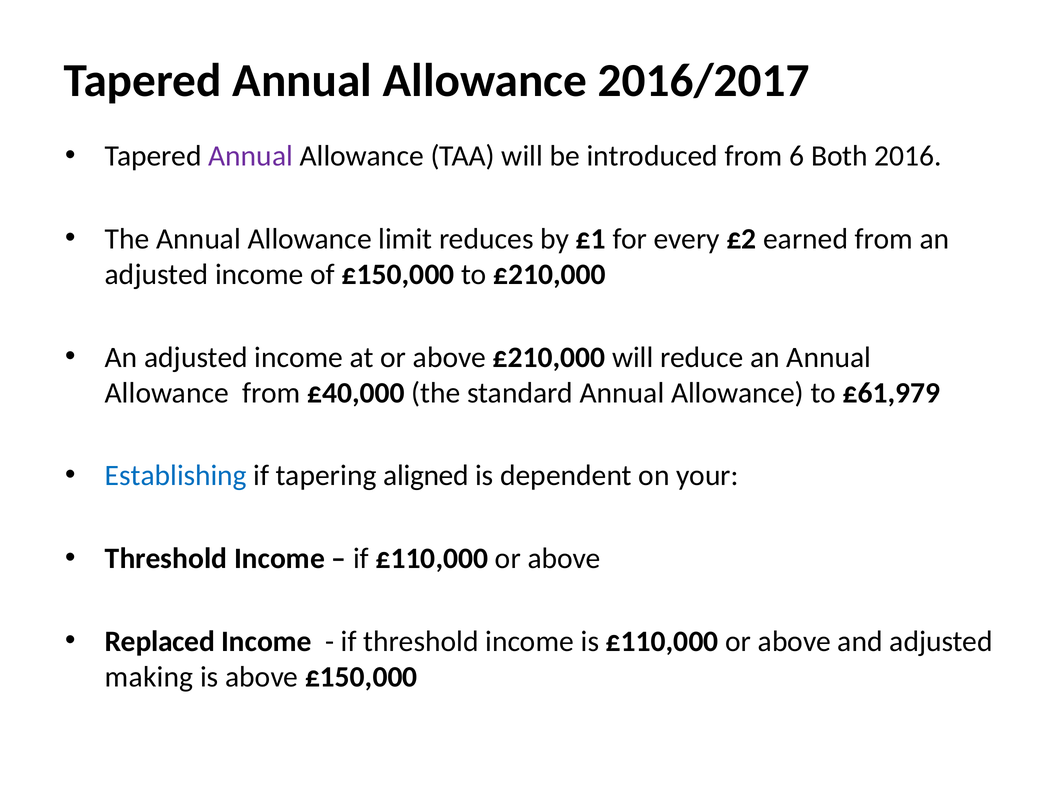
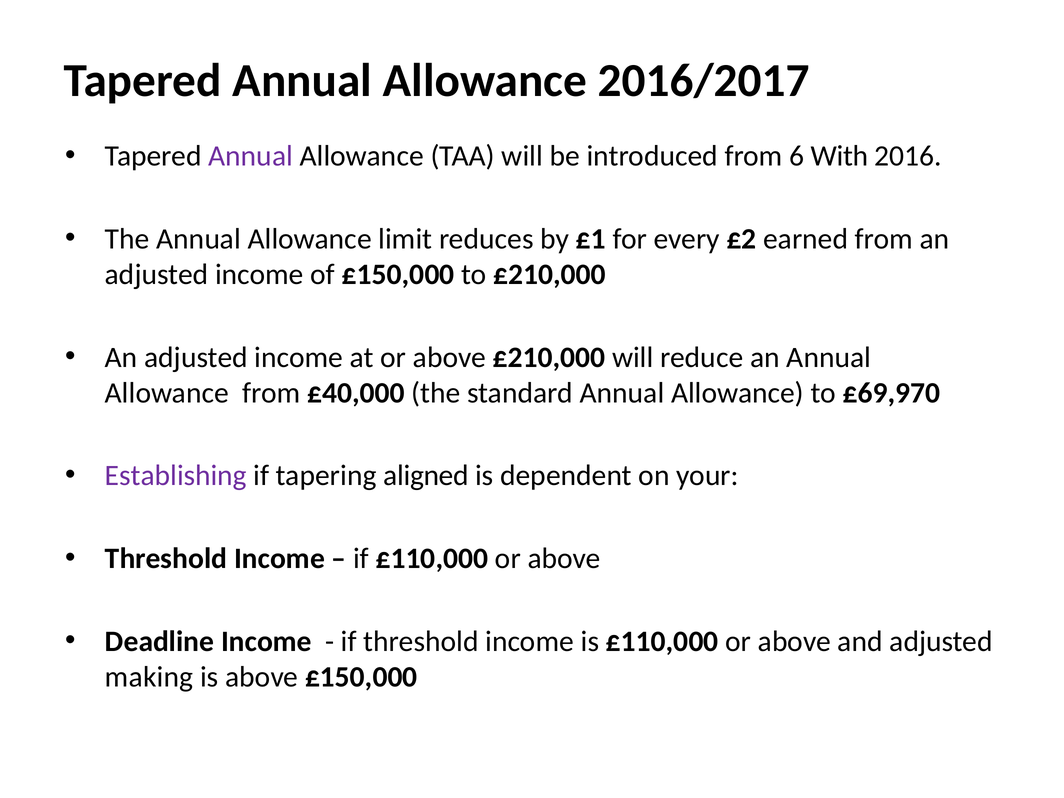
Both: Both -> With
£61,979: £61,979 -> £69,970
Establishing colour: blue -> purple
Replaced: Replaced -> Deadline
